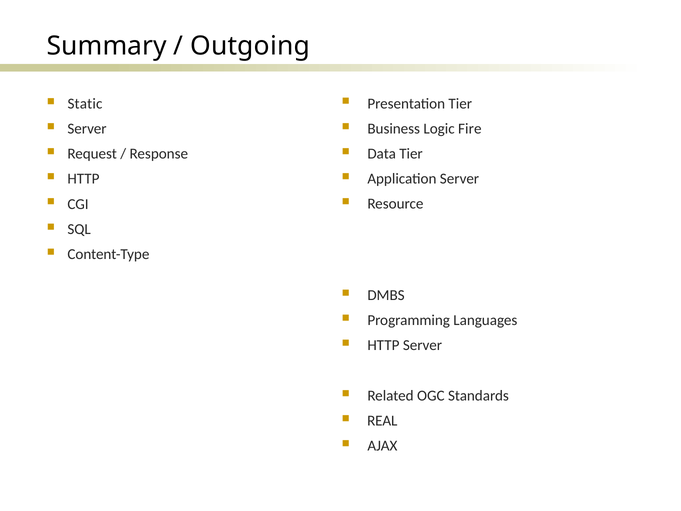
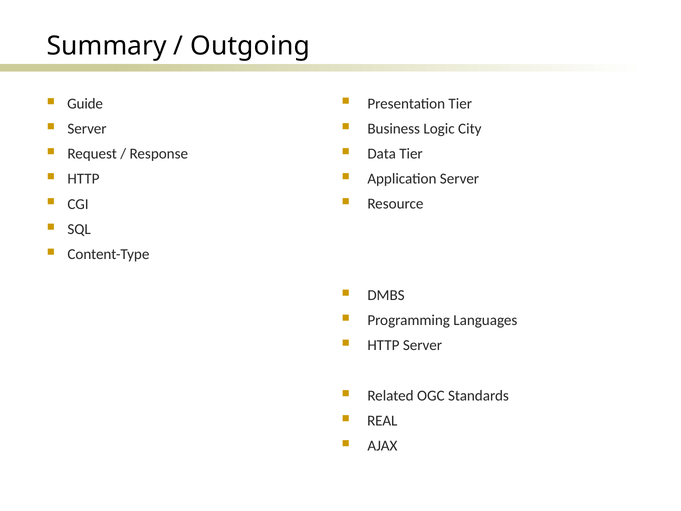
Static: Static -> Guide
Fire: Fire -> City
